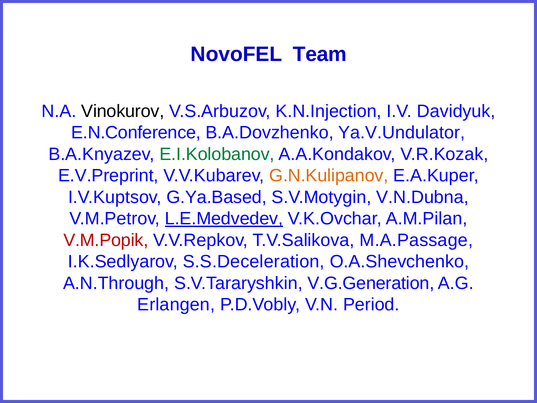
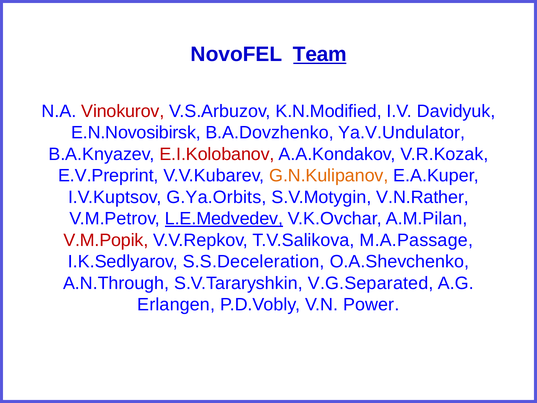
Team underline: none -> present
Vinokurov colour: black -> red
K.N.Injection: K.N.Injection -> K.N.Modified
E.N.Conference: E.N.Conference -> E.N.Novosibirsk
E.I.Kolobanov colour: green -> red
G.Ya.Based: G.Ya.Based -> G.Ya.Orbits
V.N.Dubna: V.N.Dubna -> V.N.Rather
V.G.Generation: V.G.Generation -> V.G.Separated
Period: Period -> Power
